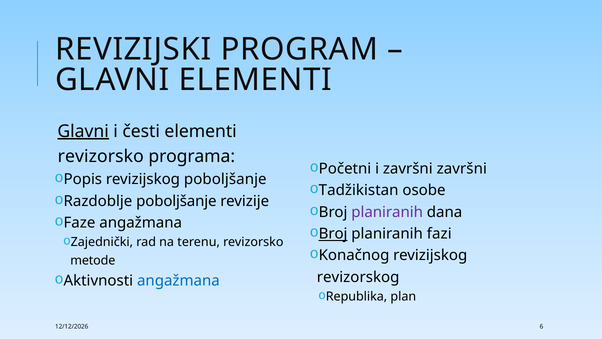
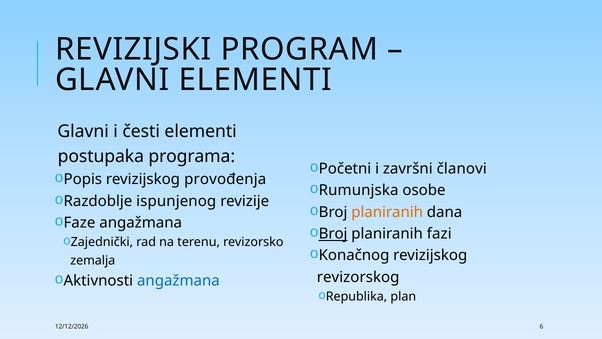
Glavni at (83, 131) underline: present -> none
revizorsko at (101, 156): revizorsko -> postupaka
završni završni: završni -> članovi
revizijskog poboljšanje: poboljšanje -> provođenja
Tadžikistan: Tadžikistan -> Rumunjska
Razdoblje poboljšanje: poboljšanje -> ispunjenog
planiranih at (387, 212) colour: purple -> orange
metode: metode -> zemalja
